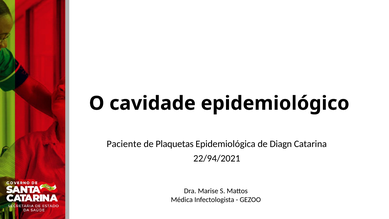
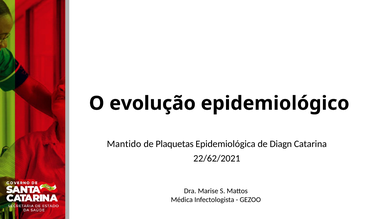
cavidade: cavidade -> evolução
Paciente: Paciente -> Mantido
22/94/2021: 22/94/2021 -> 22/62/2021
